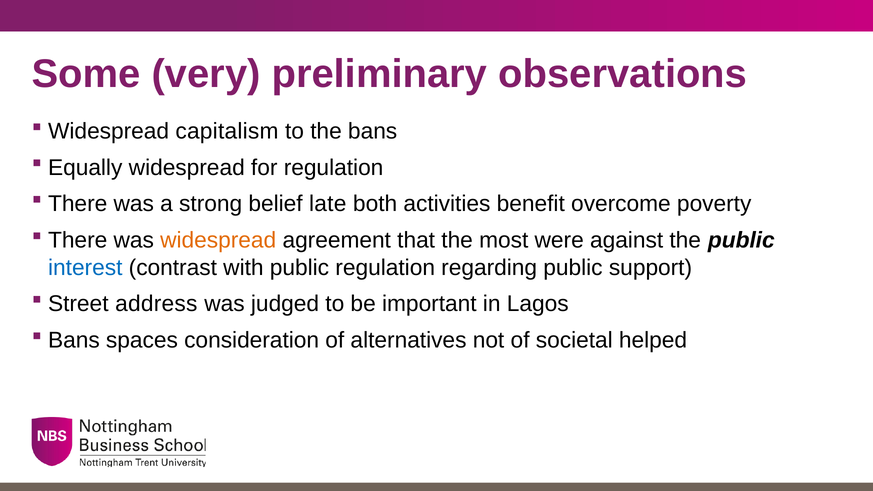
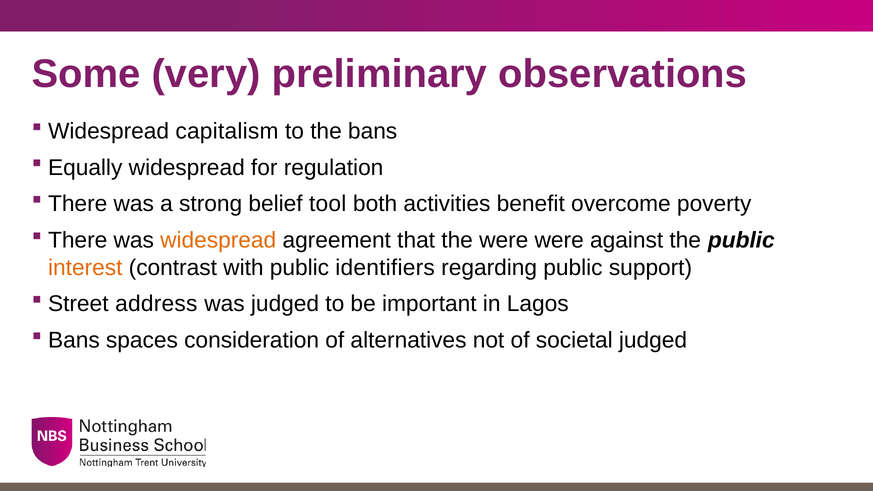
late: late -> tool
the most: most -> were
interest colour: blue -> orange
public regulation: regulation -> identifiers
societal helped: helped -> judged
